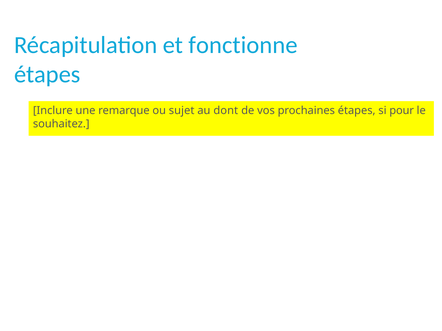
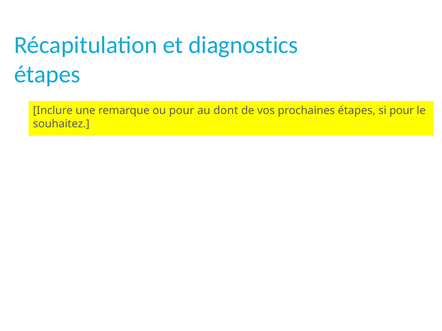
fonctionne: fonctionne -> diagnostics
ou sujet: sujet -> pour
